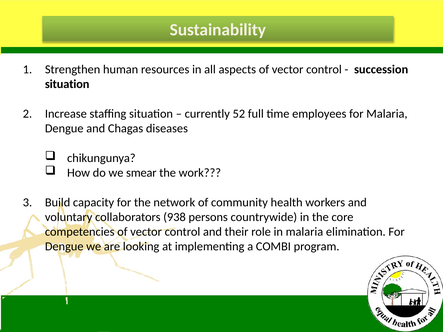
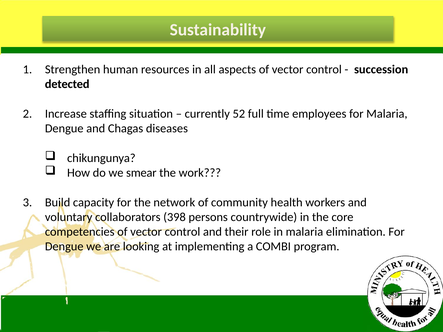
situation at (67, 84): situation -> detected
938: 938 -> 398
